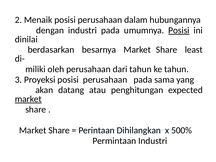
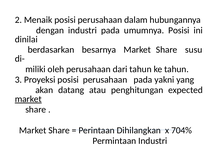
Posisi at (179, 30) underline: present -> none
least: least -> susu
sama: sama -> yakni
500%: 500% -> 704%
